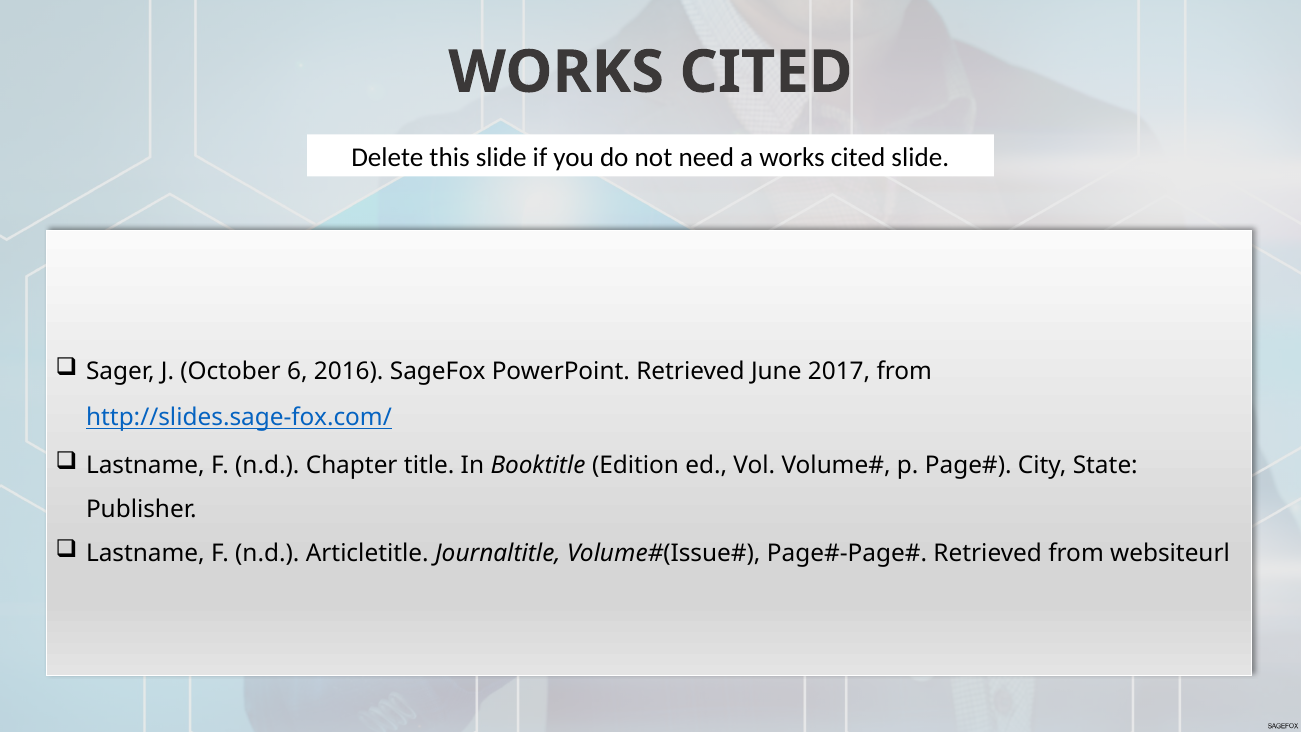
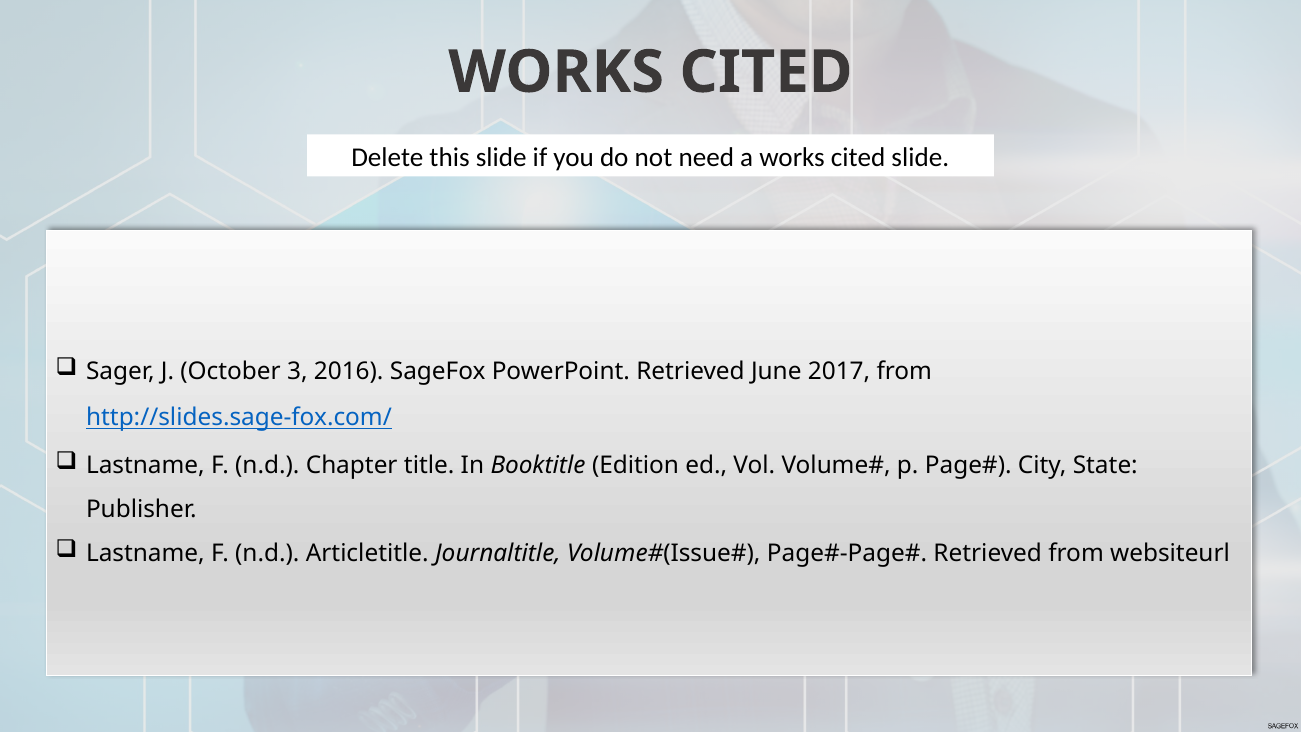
6: 6 -> 3
